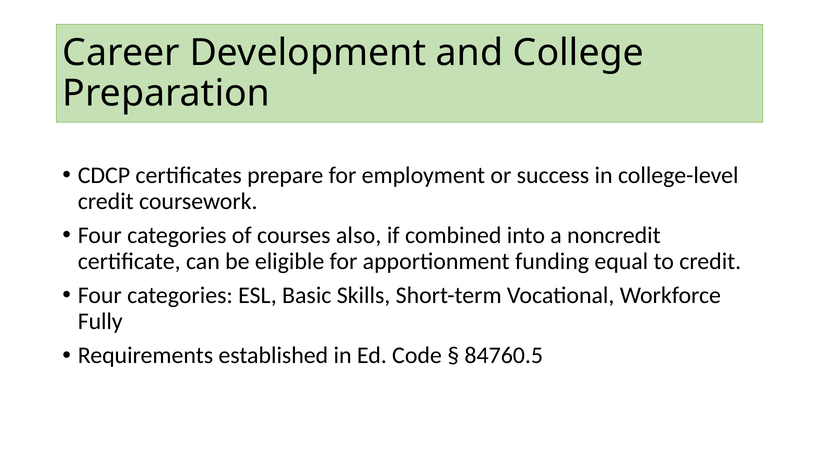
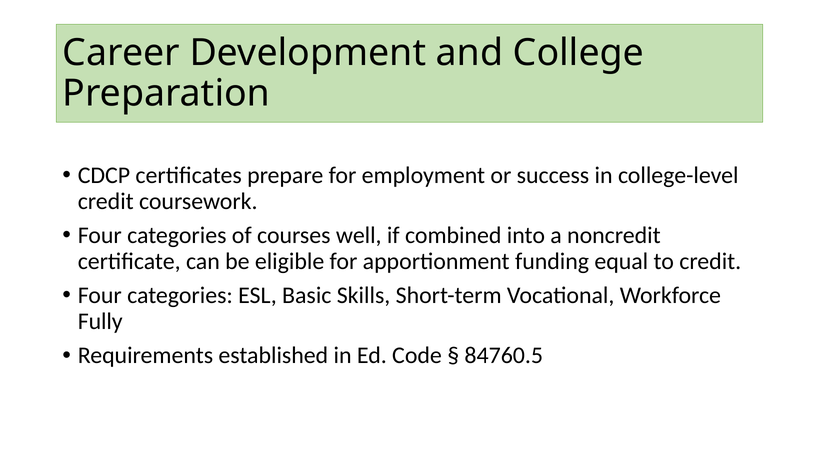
also: also -> well
